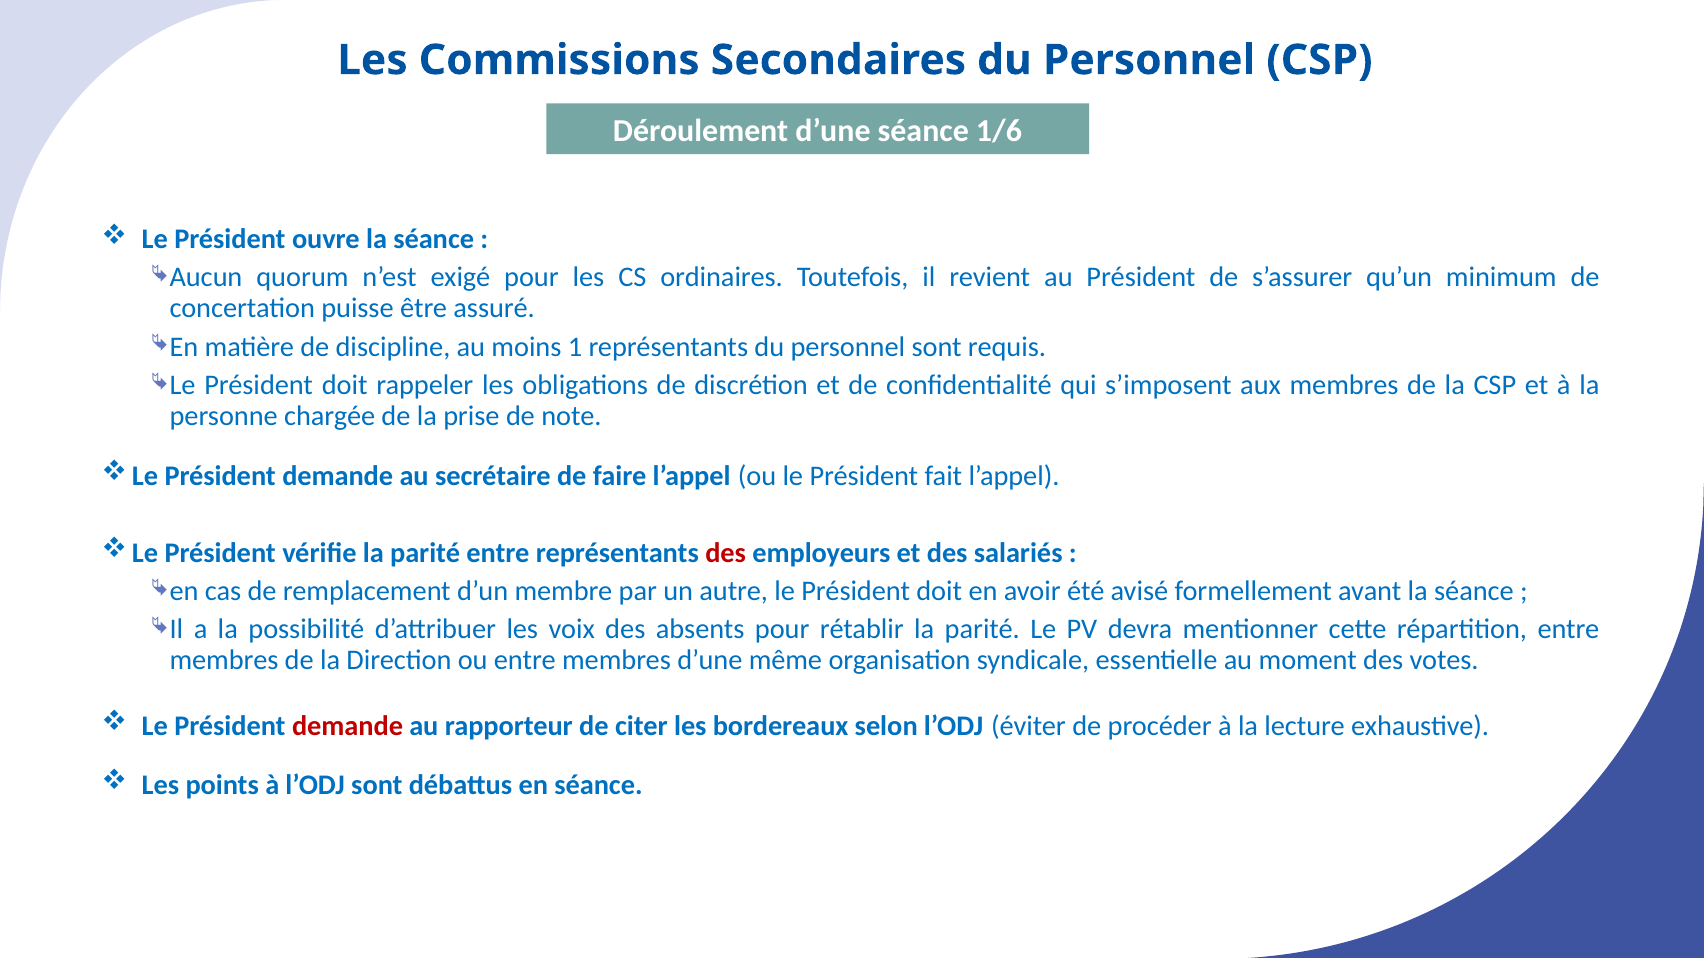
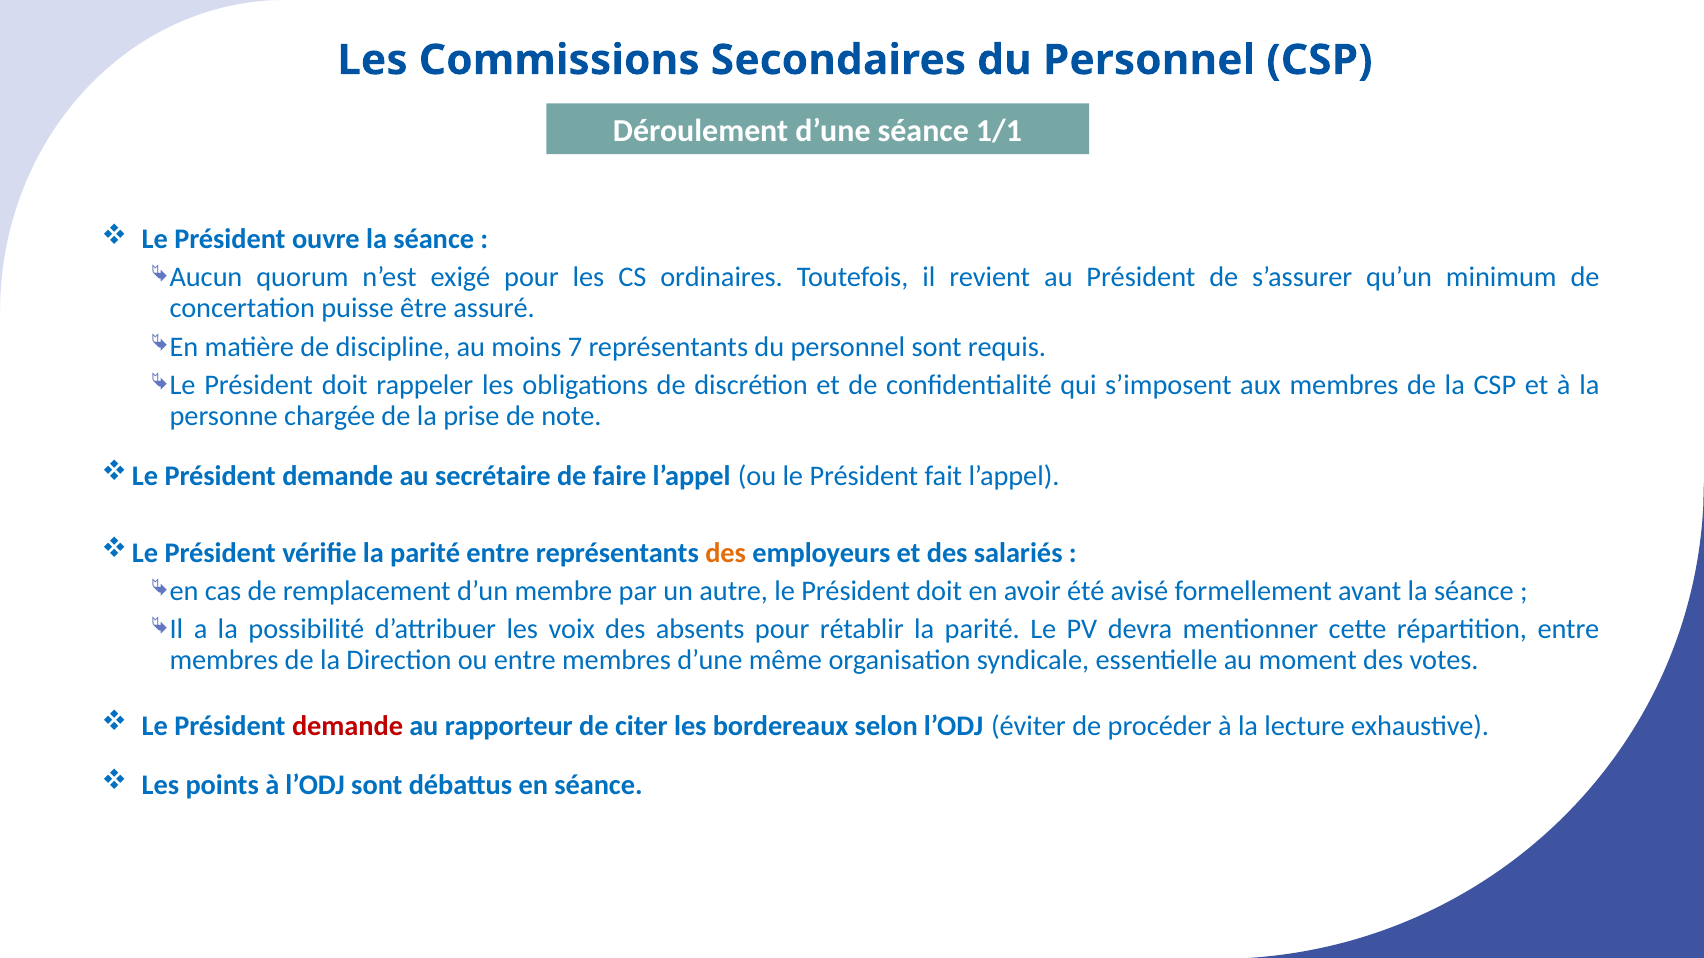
1/6: 1/6 -> 1/1
1: 1 -> 7
des at (726, 553) colour: red -> orange
